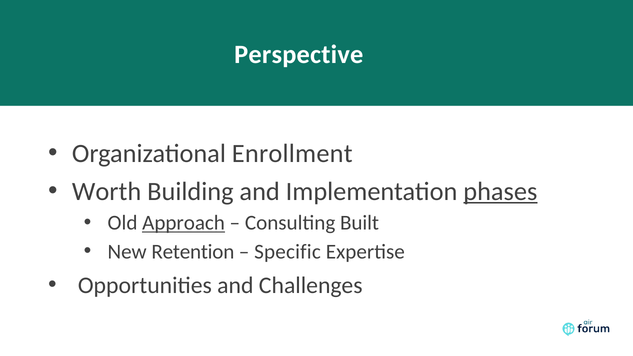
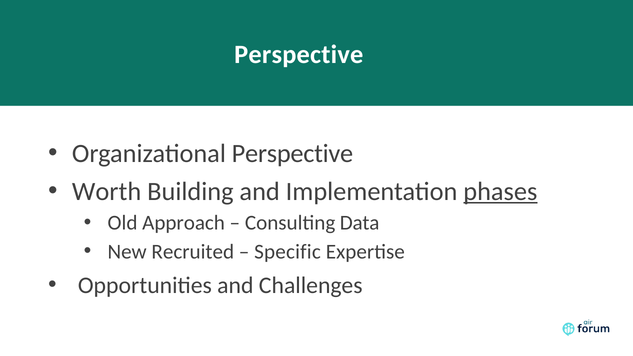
Organizational Enrollment: Enrollment -> Perspective
Approach underline: present -> none
Built: Built -> Data
Retention: Retention -> Recruited
